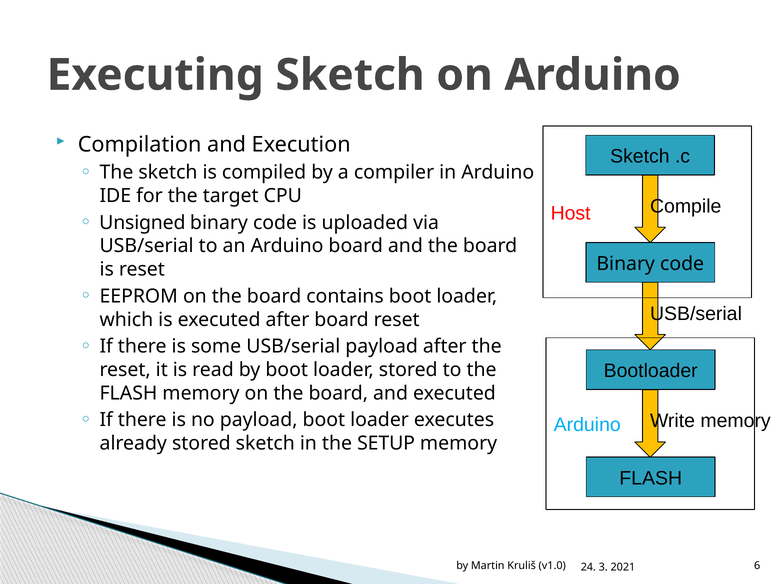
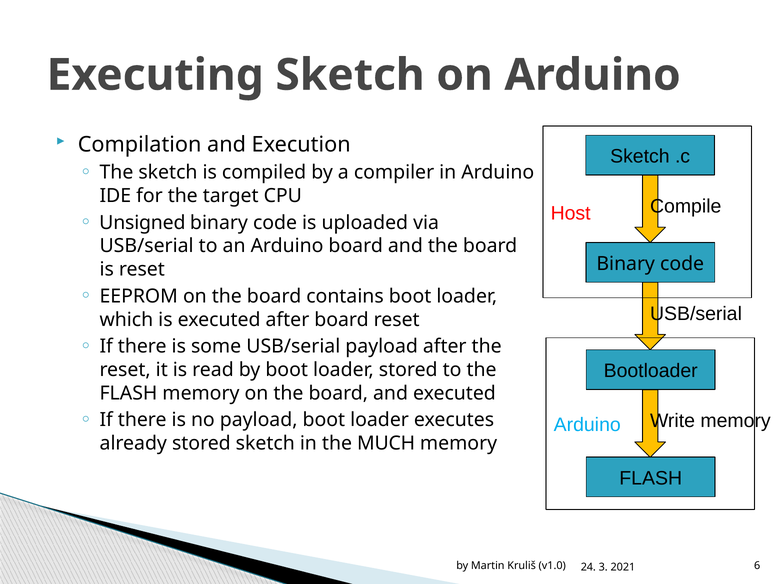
SETUP: SETUP -> MUCH
